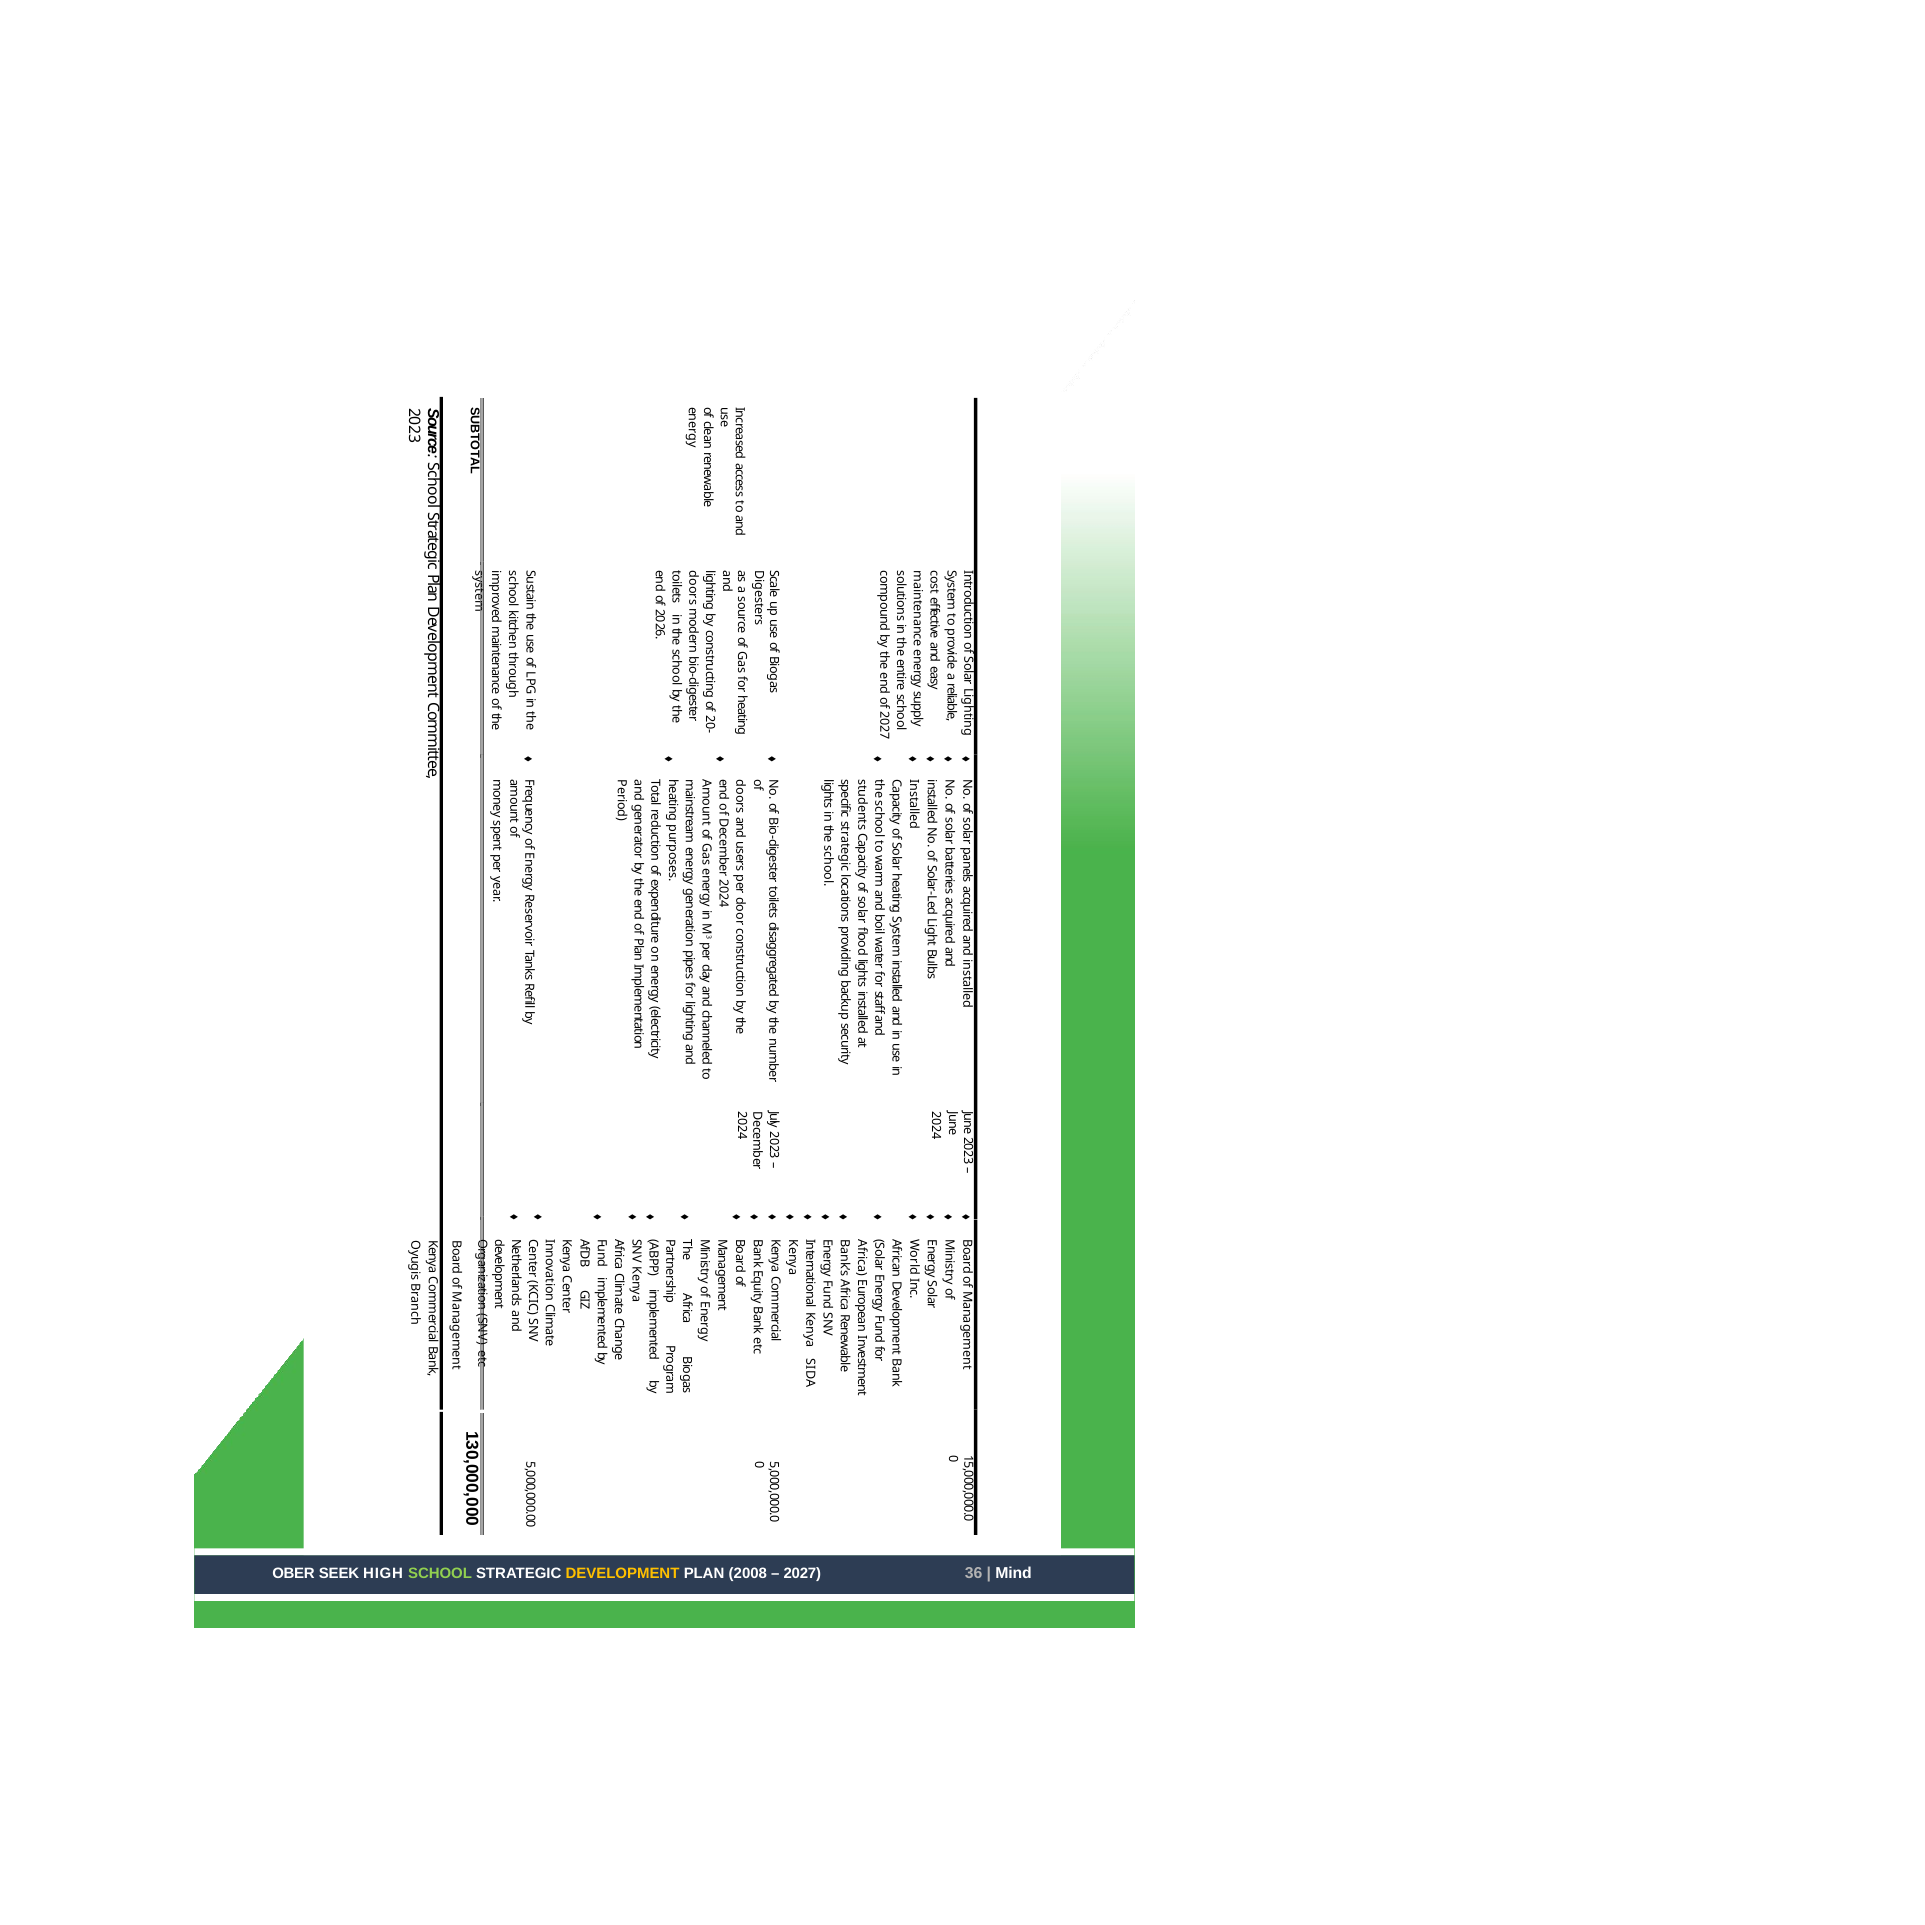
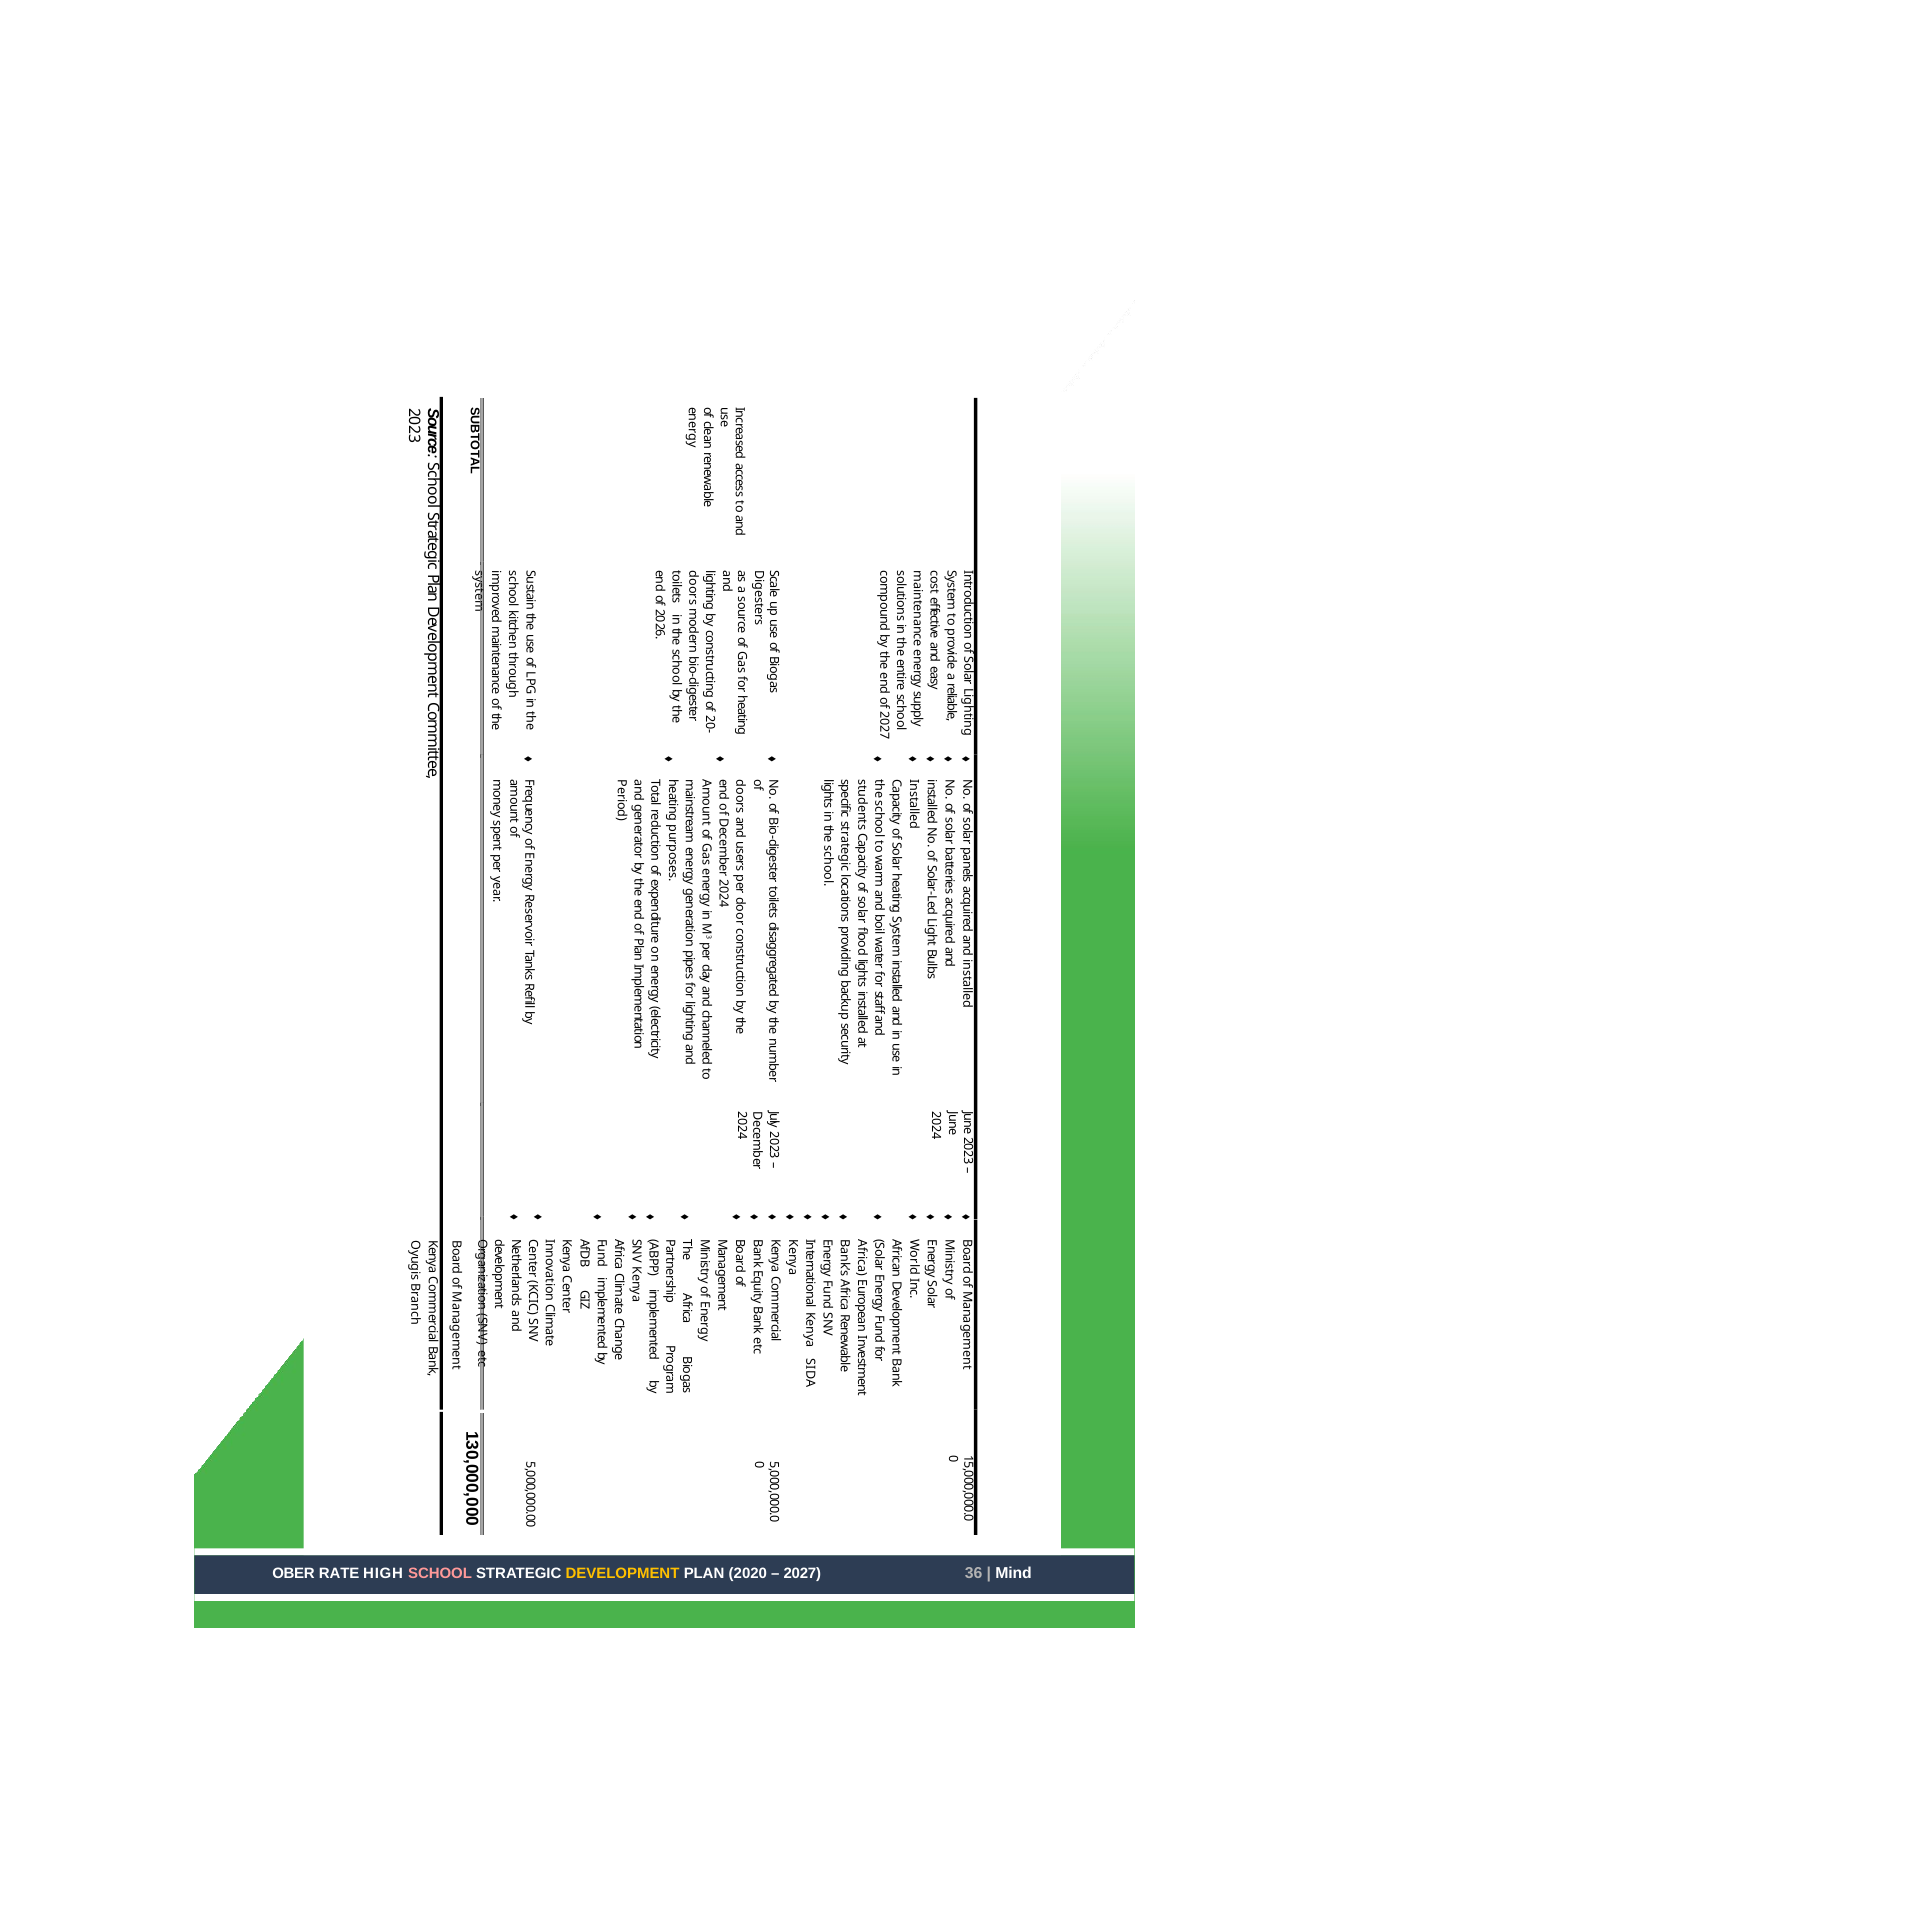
SEEK: SEEK -> RATE
SCHOOL colour: light green -> pink
2008: 2008 -> 2020
